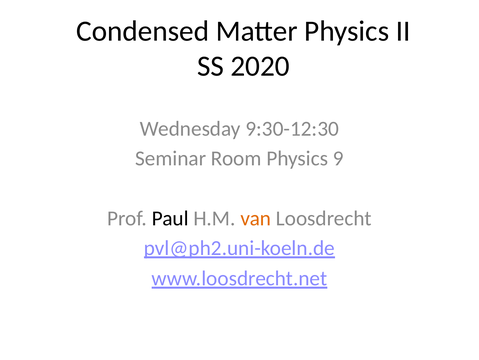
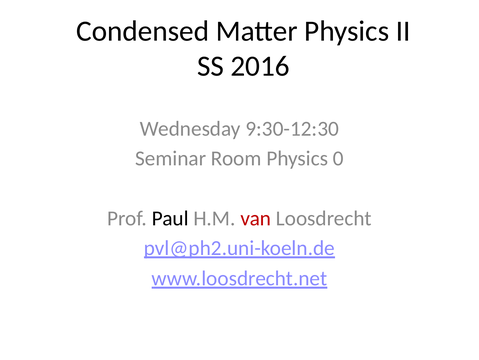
2020: 2020 -> 2016
9: 9 -> 0
van colour: orange -> red
